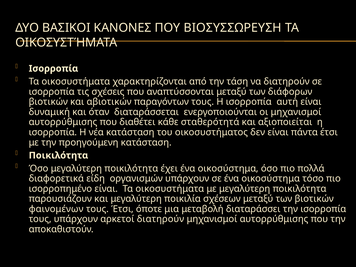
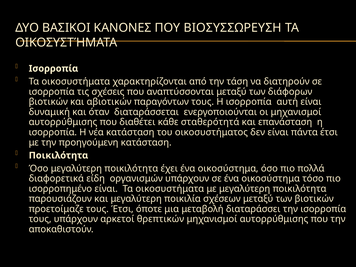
αξιοποιείται: αξιοποιείται -> επανάσταση
φαινομένων: φαινομένων -> προετοίμαζε
αρκετοί διατηρούν: διατηρούν -> θρεπτικών
